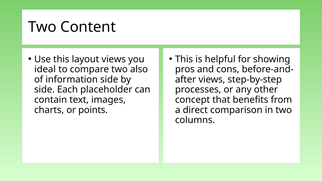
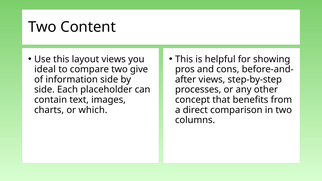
also: also -> give
points: points -> which
